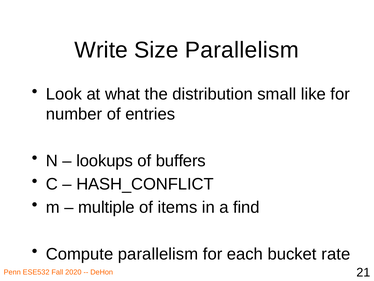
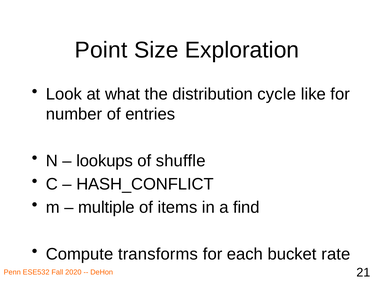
Write: Write -> Point
Size Parallelism: Parallelism -> Exploration
small: small -> cycle
buffers: buffers -> shuffle
Compute parallelism: parallelism -> transforms
